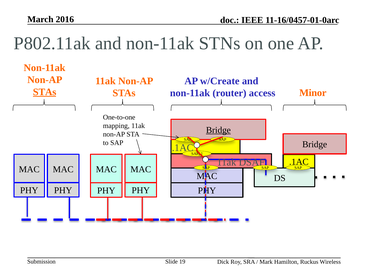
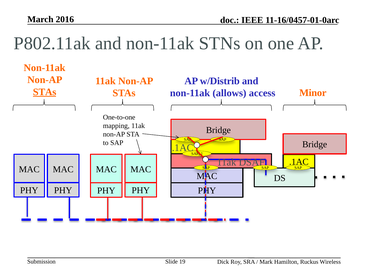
w/Create: w/Create -> w/Distrib
router: router -> allows
Bridge at (218, 130) underline: present -> none
